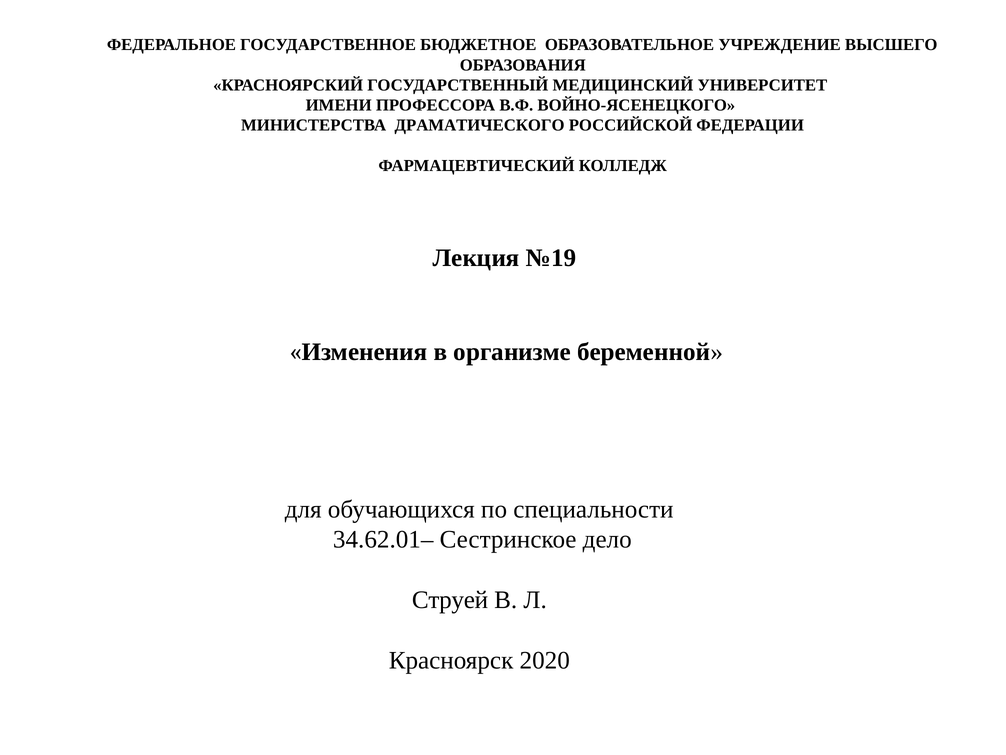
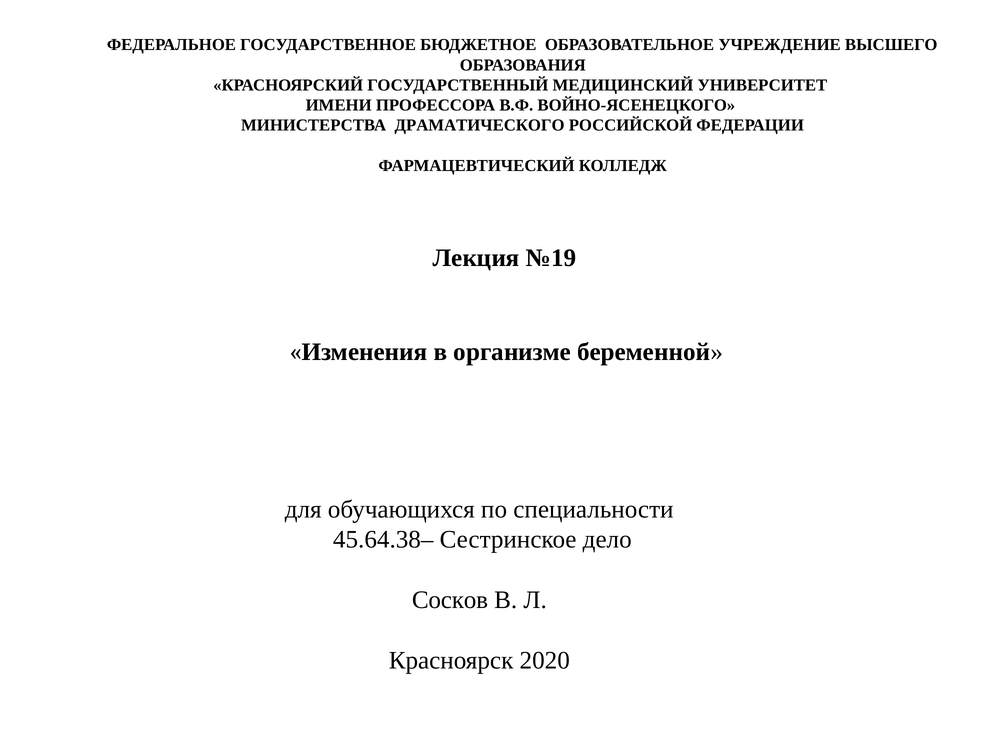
34.62.01–: 34.62.01– -> 45.64.38–
Струей: Струей -> Сосков
